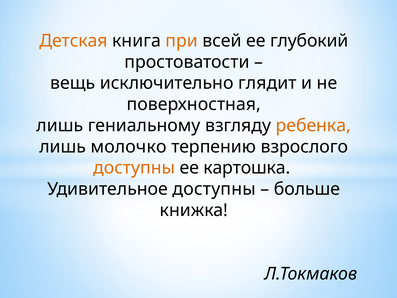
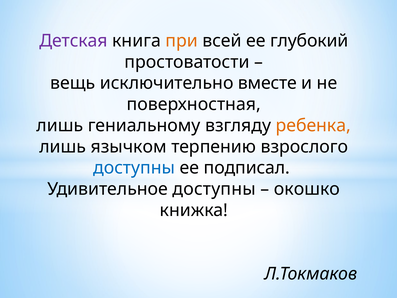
Детская colour: orange -> purple
глядит: глядит -> вместе
молочко: молочко -> язычком
доступны at (134, 168) colour: orange -> blue
картошка: картошка -> подписал
больше: больше -> окошко
